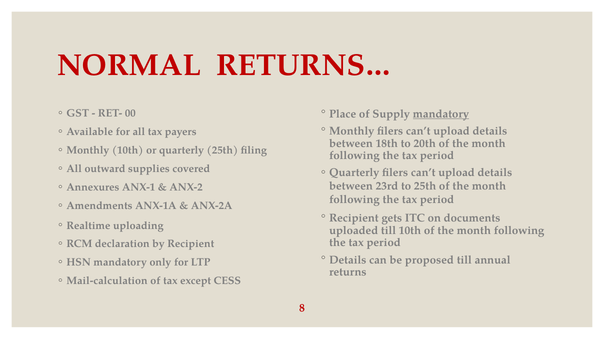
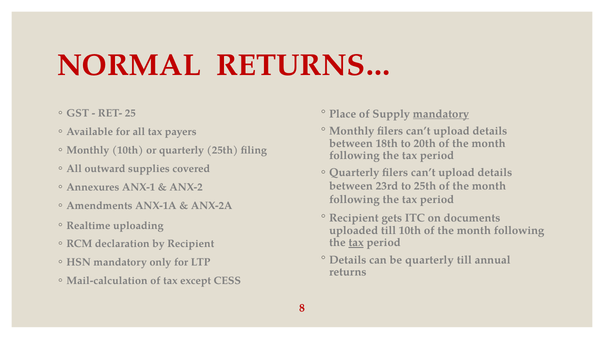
00: 00 -> 25
tax at (356, 243) underline: none -> present
be proposed: proposed -> quarterly
